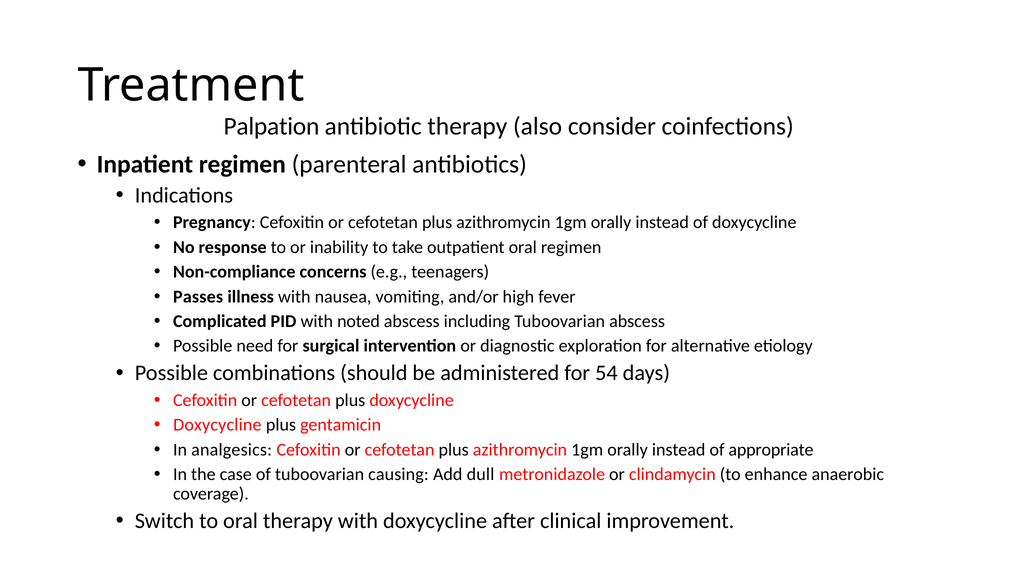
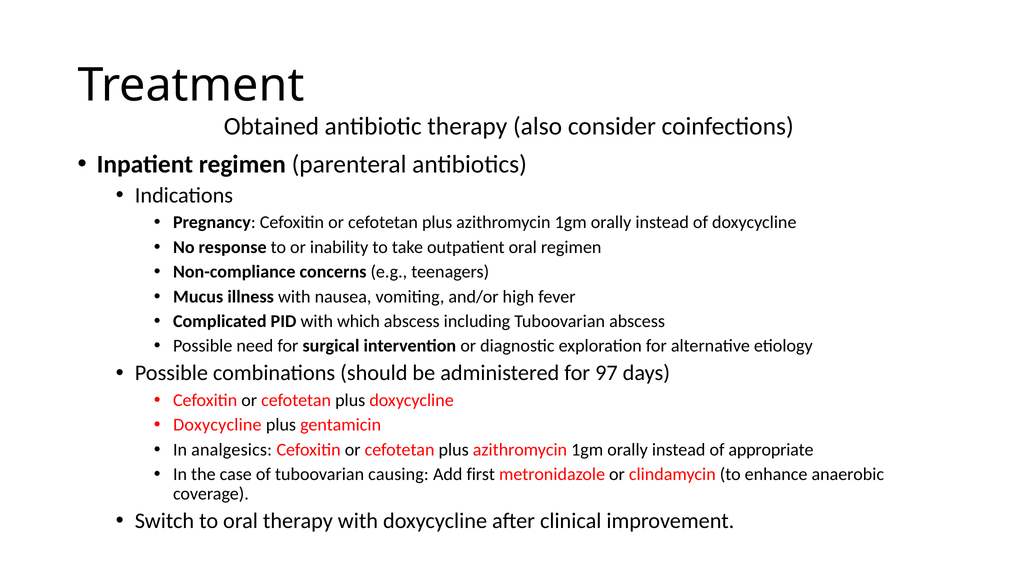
Palpation: Palpation -> Obtained
Passes: Passes -> Mucus
noted: noted -> which
54: 54 -> 97
dull: dull -> first
